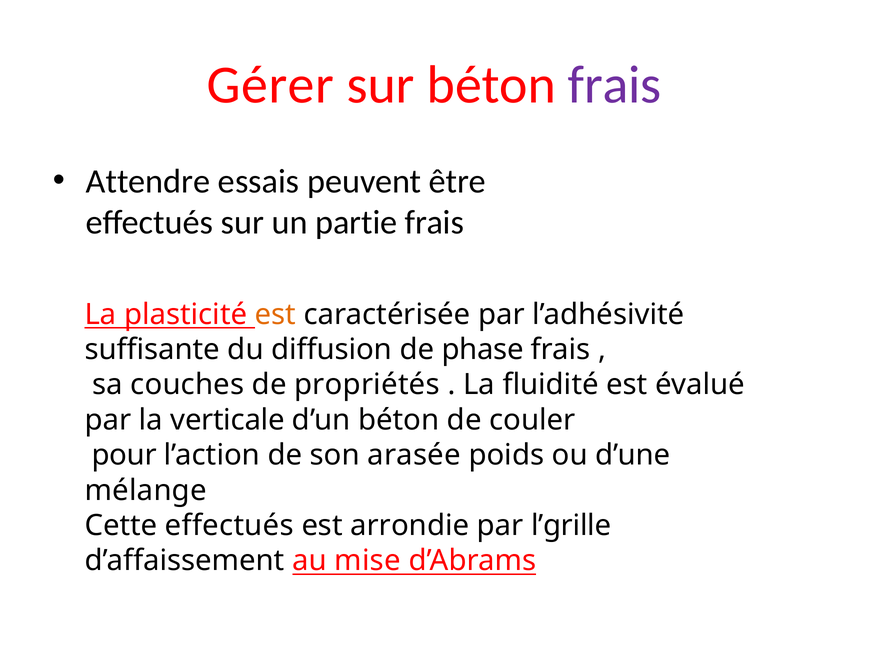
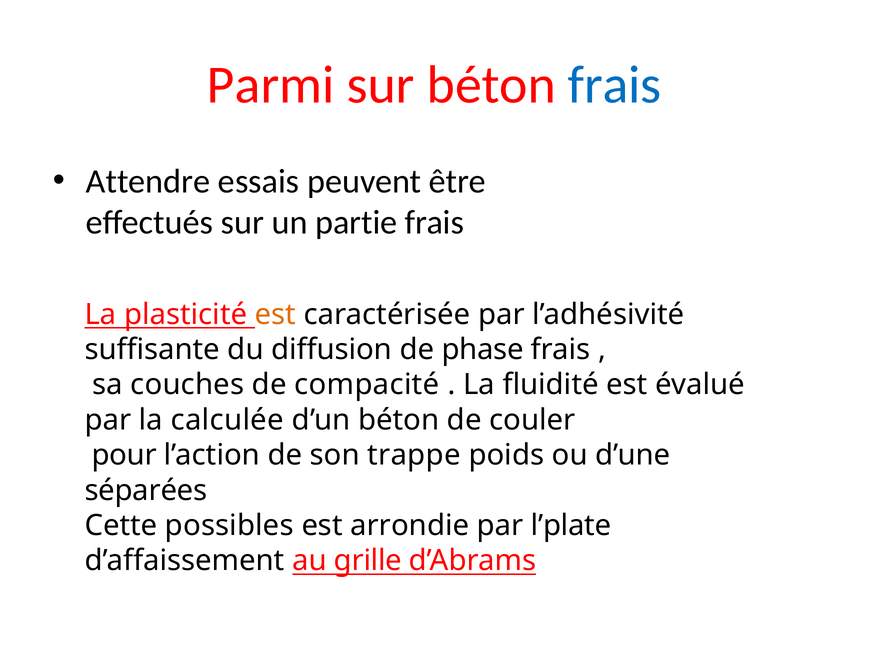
Gérer: Gérer -> Parmi
frais at (615, 85) colour: purple -> blue
propriétés: propriétés -> compacité
verticale: verticale -> calculée
arasée: arasée -> trappe
mélange: mélange -> séparées
Cette effectués: effectués -> possibles
l’grille: l’grille -> l’plate
mise: mise -> grille
